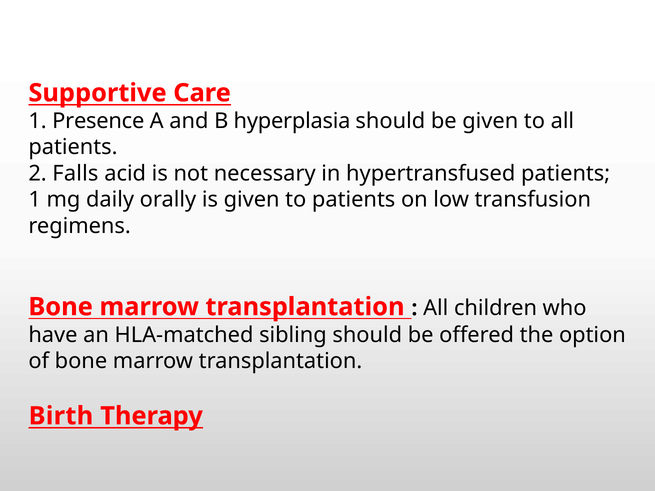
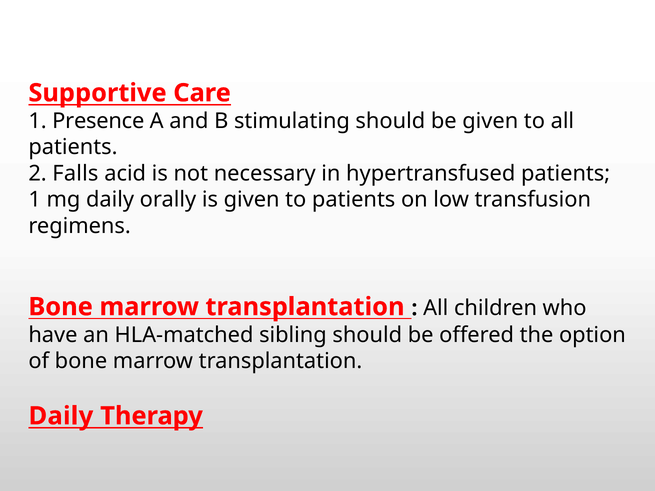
hyperplasia: hyperplasia -> stimulating
Birth at (61, 416): Birth -> Daily
